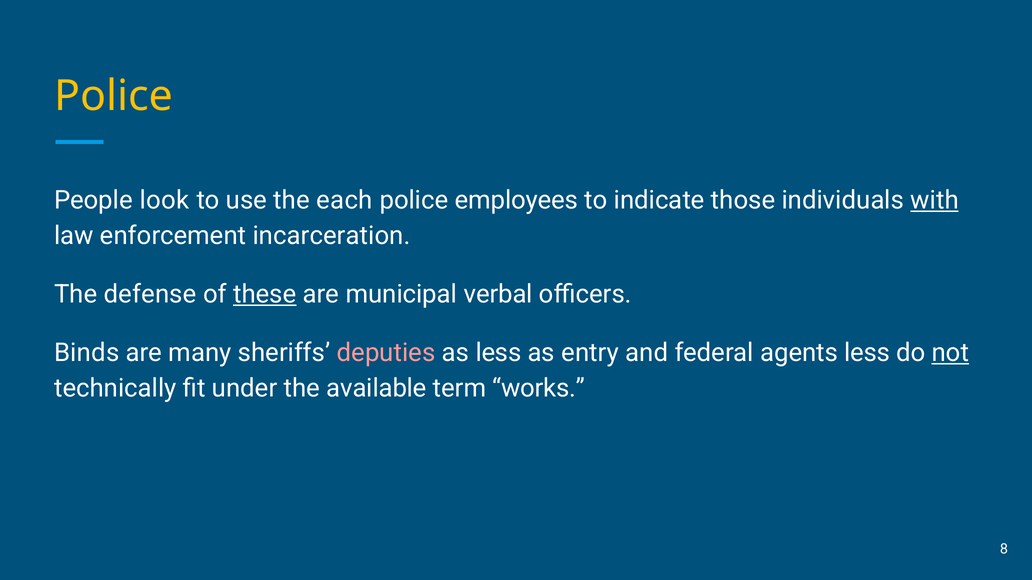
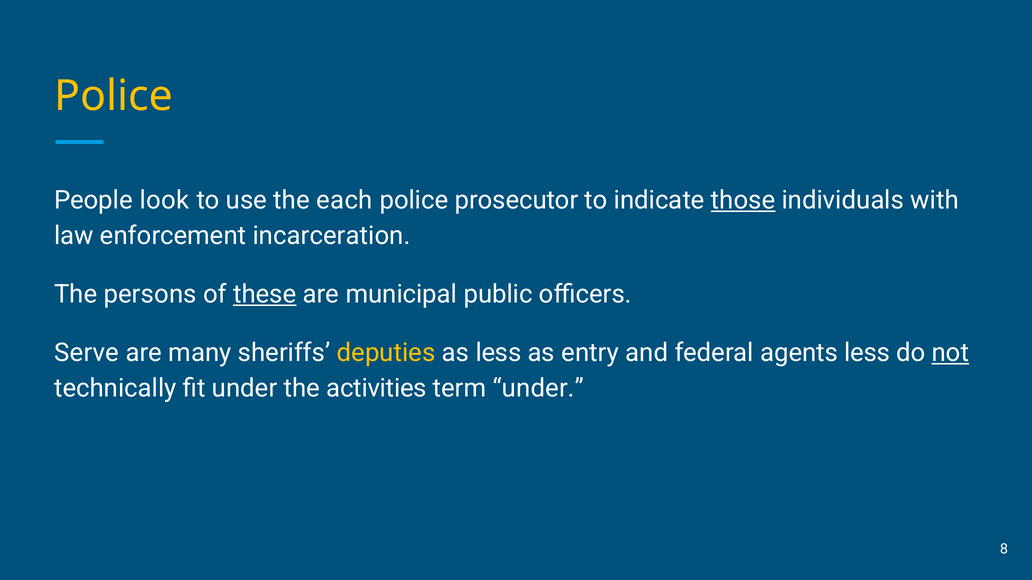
employees: employees -> prosecutor
those underline: none -> present
with underline: present -> none
defense: defense -> persons
verbal: verbal -> public
Binds: Binds -> Serve
deputies colour: pink -> yellow
available: available -> activities
term works: works -> under
